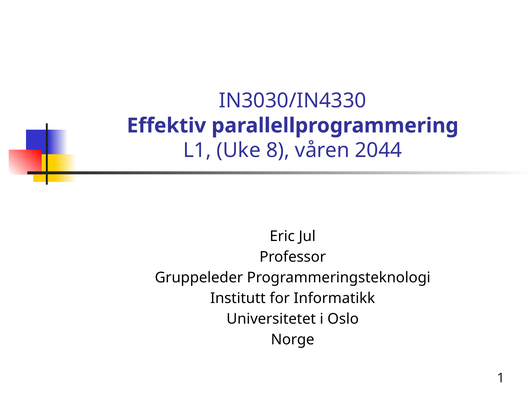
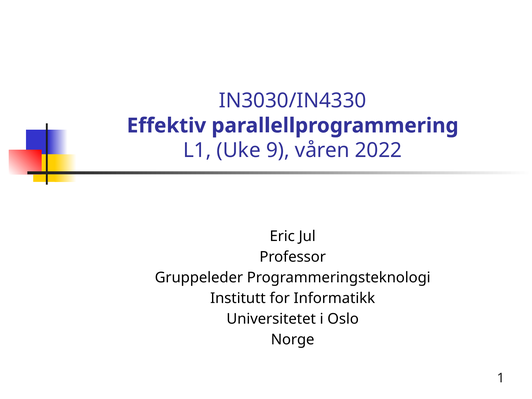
8: 8 -> 9
2044: 2044 -> 2022
